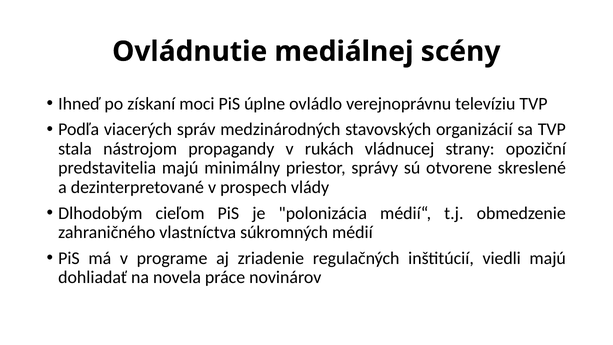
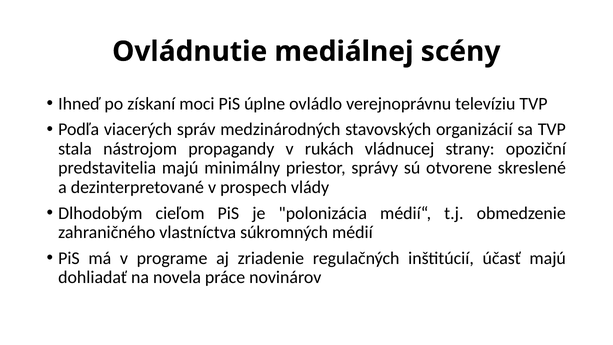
viedli: viedli -> účasť
